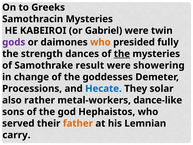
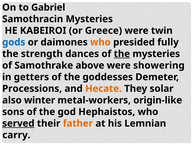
Greeks: Greeks -> Gabriel
Gabriel: Gabriel -> Greece
gods colour: purple -> blue
result: result -> above
change: change -> getters
Hecate colour: blue -> orange
rather: rather -> winter
dance-like: dance-like -> origin-like
served underline: none -> present
